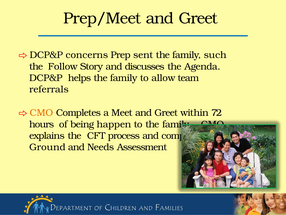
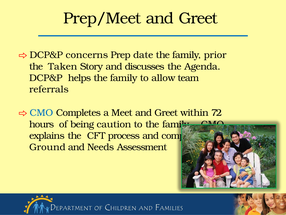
sent: sent -> date
such: such -> prior
Follow: Follow -> Taken
CMO at (41, 113) colour: orange -> blue
happen: happen -> caution
